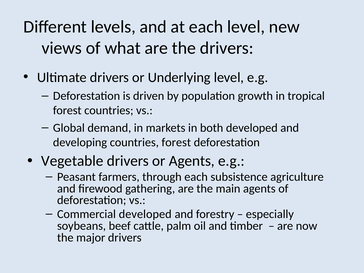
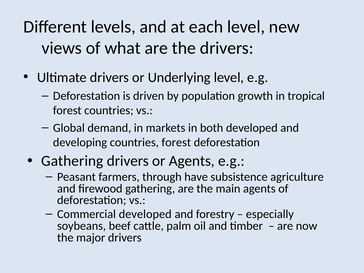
Vegetable at (72, 161): Vegetable -> Gathering
through each: each -> have
